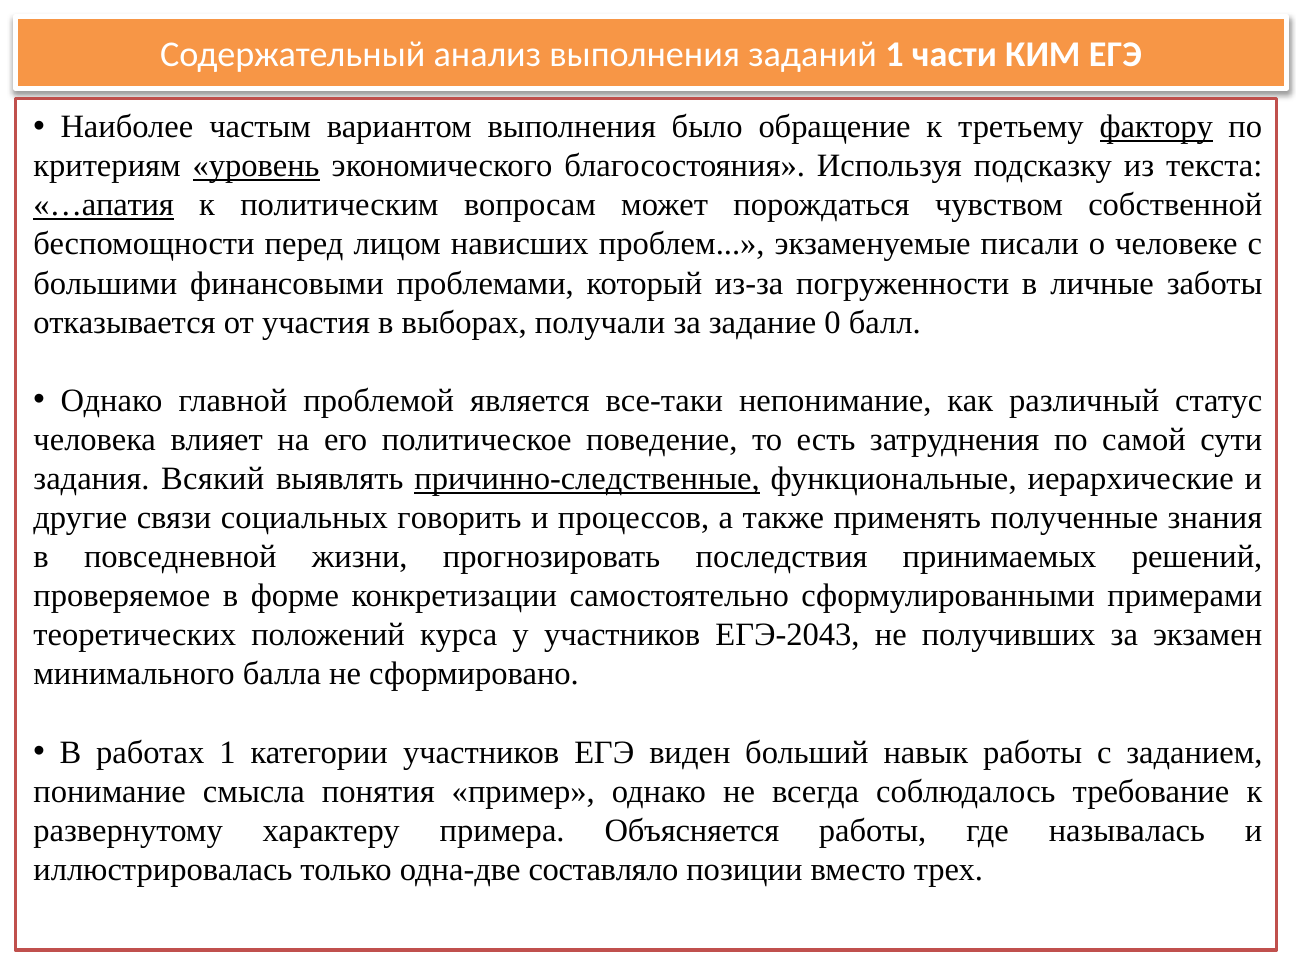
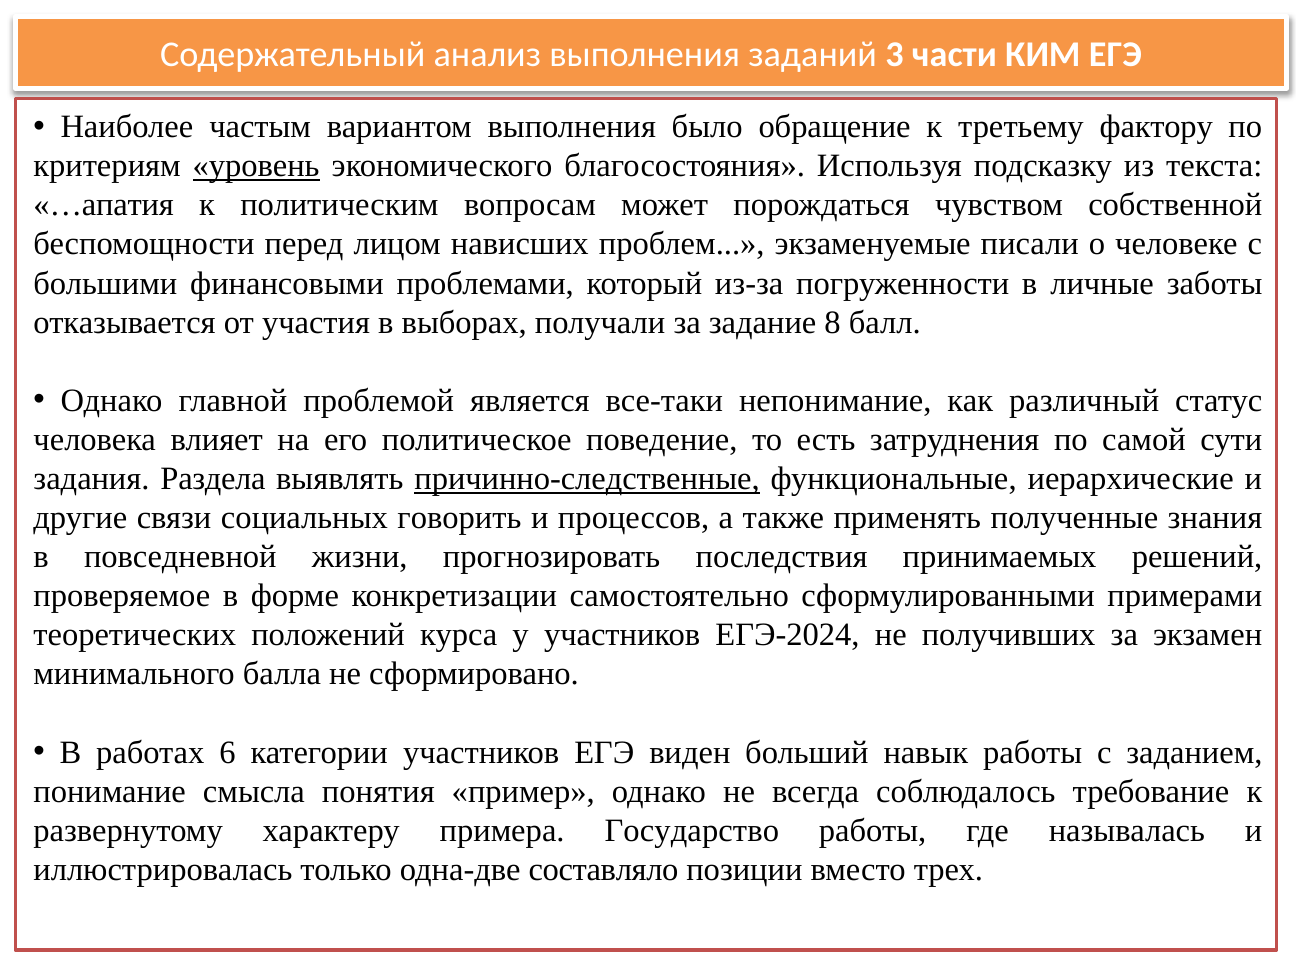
заданий 1: 1 -> 3
фактору underline: present -> none
…апатия underline: present -> none
0: 0 -> 8
Всякий: Всякий -> Раздела
ЕГЭ-2043: ЕГЭ-2043 -> ЕГЭ-2024
работах 1: 1 -> 6
Объясняется: Объясняется -> Государство
